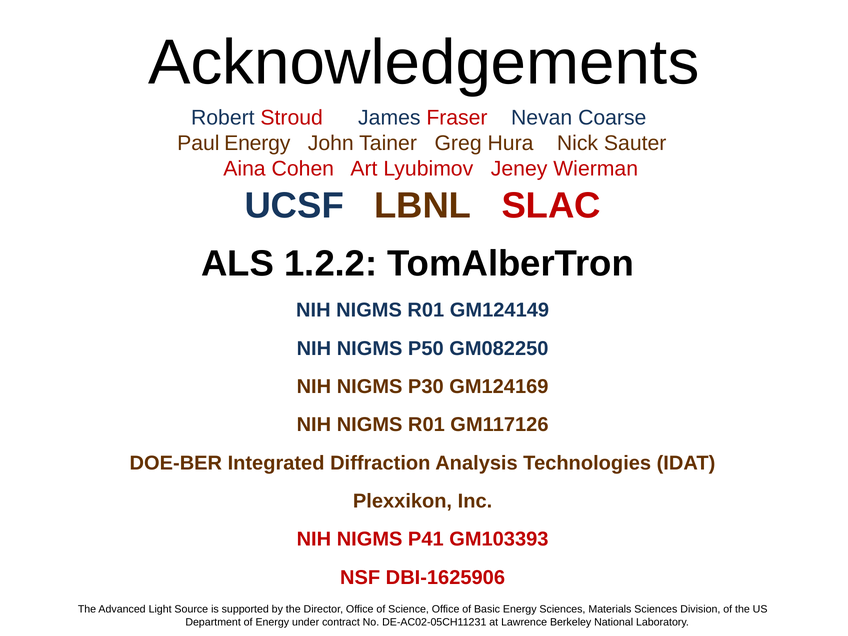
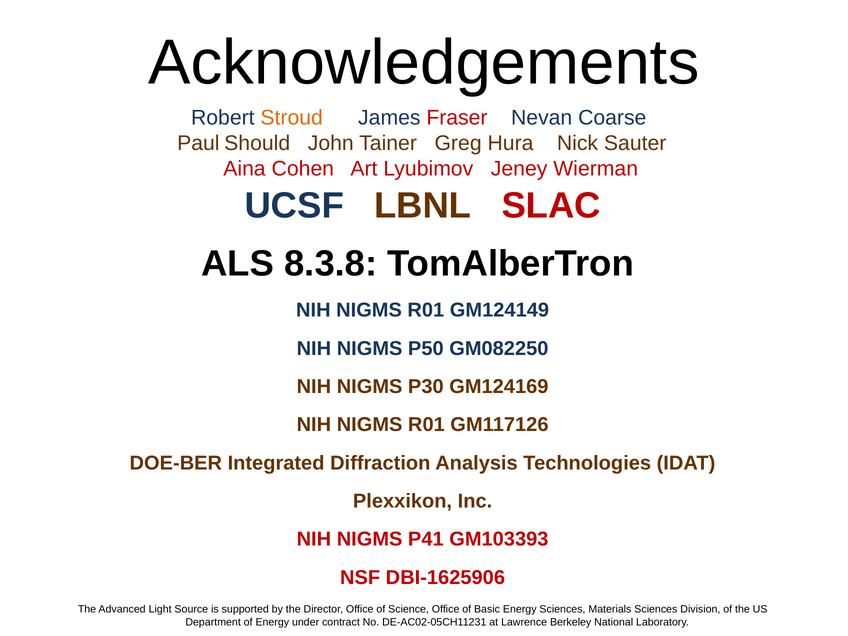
Stroud colour: red -> orange
Paul Energy: Energy -> Should
1.2.2: 1.2.2 -> 8.3.8
